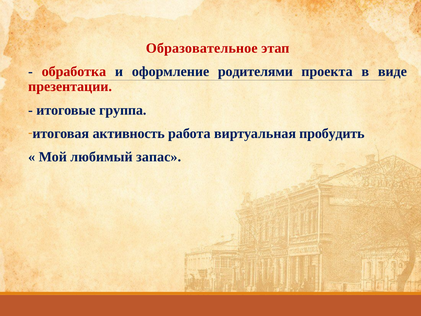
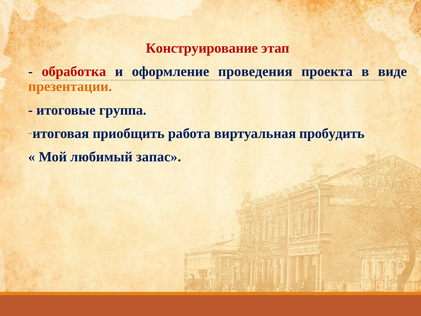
Образовательное: Образовательное -> Конструирование
родителями: родителями -> проведения
презентации colour: red -> orange
активность: активность -> приобщить
